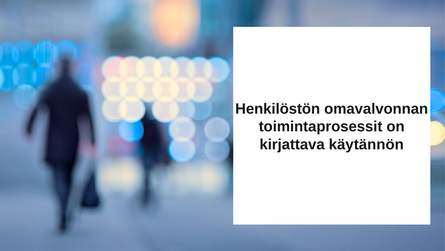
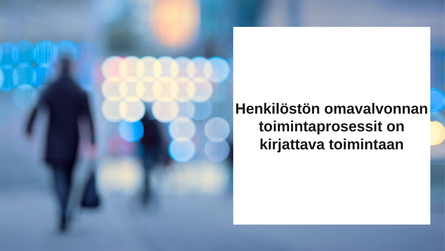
käytännön: käytännön -> toimintaan
